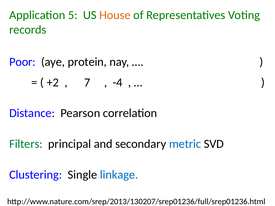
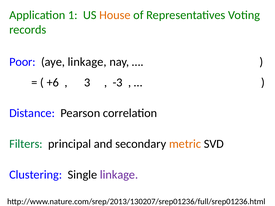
5: 5 -> 1
aye protein: protein -> linkage
+2: +2 -> +6
7: 7 -> 3
-4: -4 -> -3
metric colour: blue -> orange
linkage at (119, 175) colour: blue -> purple
